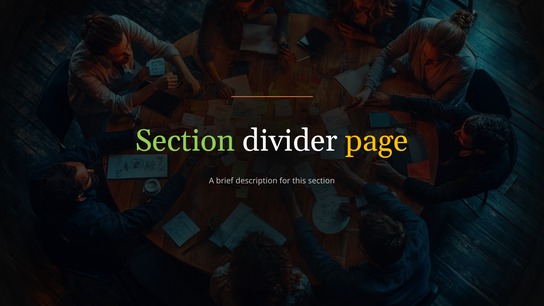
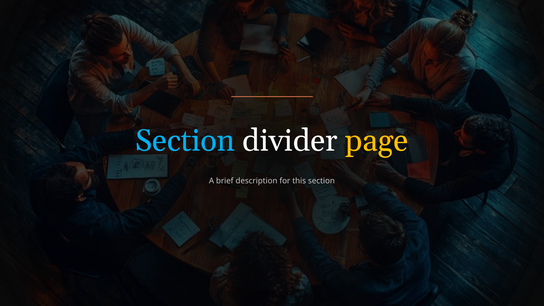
Section at (185, 141) colour: light green -> light blue
